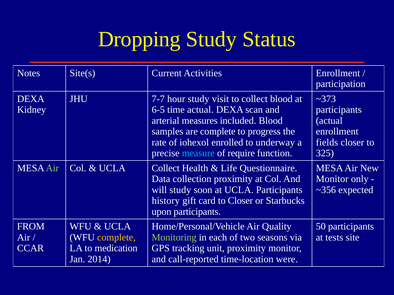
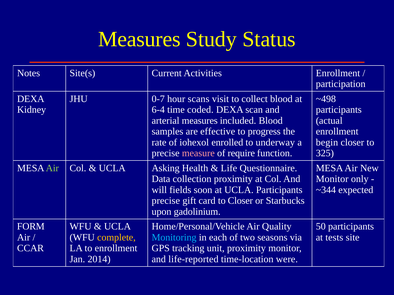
Dropping at (139, 39): Dropping -> Measures
7-7: 7-7 -> 0-7
hour study: study -> scans
~373: ~373 -> ~498
6-5: 6-5 -> 6-4
time actual: actual -> coded
are complete: complete -> effective
fields: fields -> begin
measure colour: light blue -> pink
UCLA Collect: Collect -> Asking
will study: study -> fields
~356: ~356 -> ~344
history at (166, 201): history -> precise
upon participants: participants -> gadolinium
FROM: FROM -> FORM
Monitoring colour: light green -> light blue
to medication: medication -> enrollment
call-reported: call-reported -> life-reported
